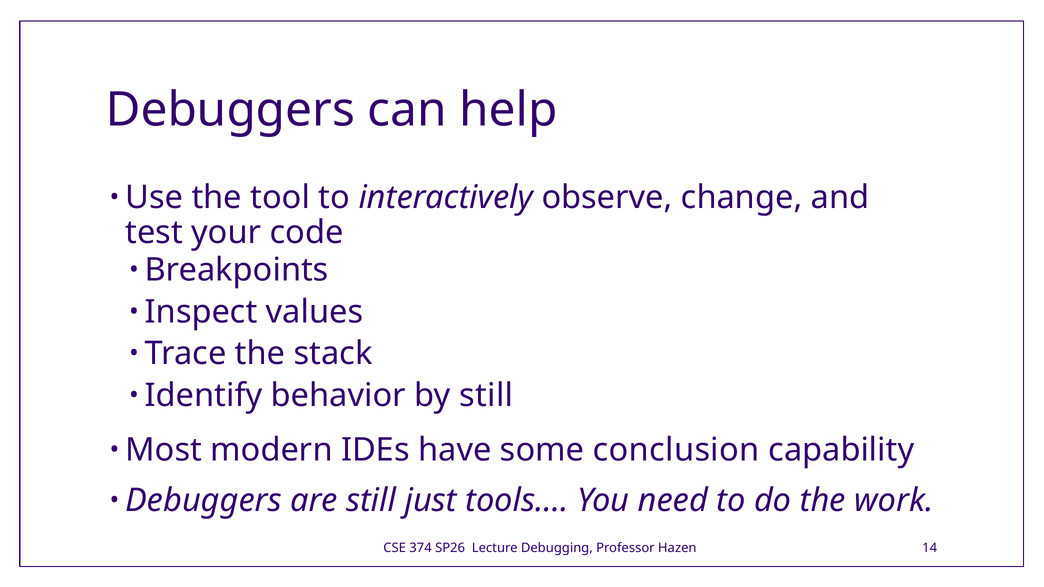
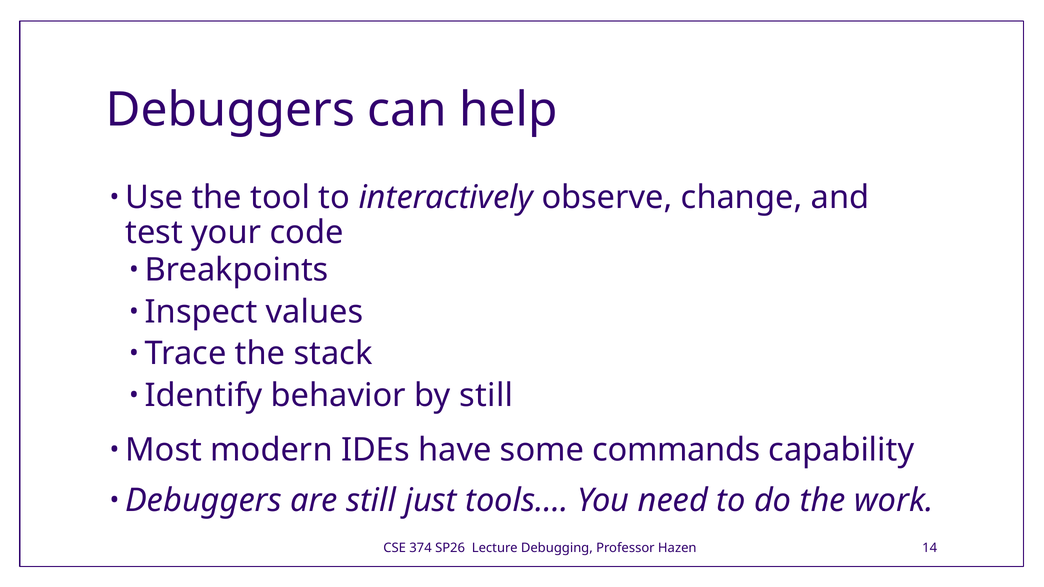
conclusion: conclusion -> commands
